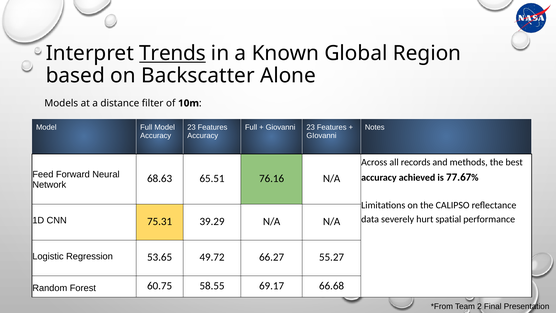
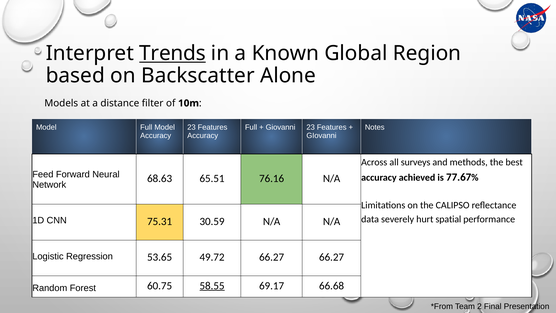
records: records -> surveys
39.29: 39.29 -> 30.59
66.27 55.27: 55.27 -> 66.27
58.55 underline: none -> present
